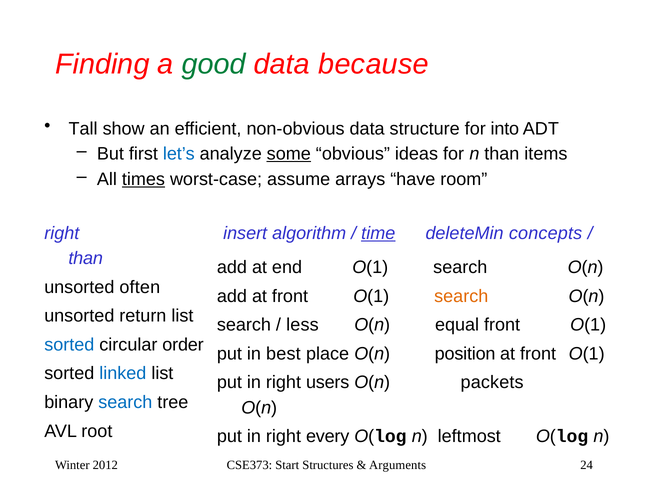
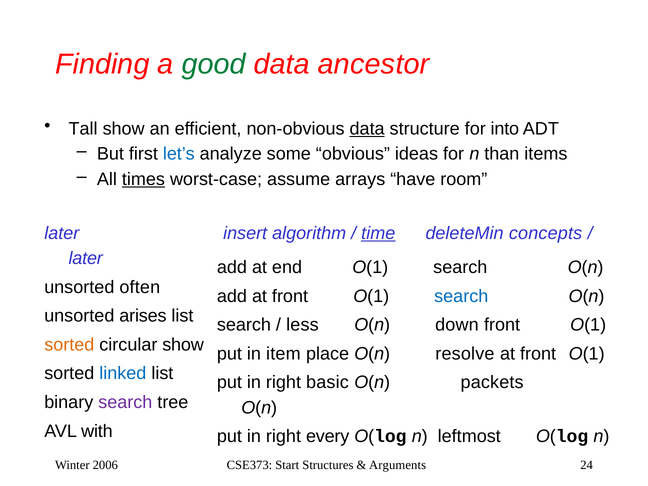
because: because -> ancestor
data at (367, 129) underline: none -> present
some underline: present -> none
right at (62, 233): right -> later
than at (86, 258): than -> later
search at (461, 296) colour: orange -> blue
return: return -> arises
equal: equal -> down
sorted at (69, 345) colour: blue -> orange
circular order: order -> show
best: best -> item
position: position -> resolve
users: users -> basic
search at (125, 402) colour: blue -> purple
root: root -> with
2012: 2012 -> 2006
